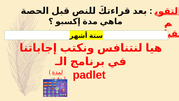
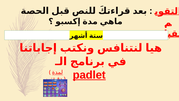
padlet underline: none -> present
